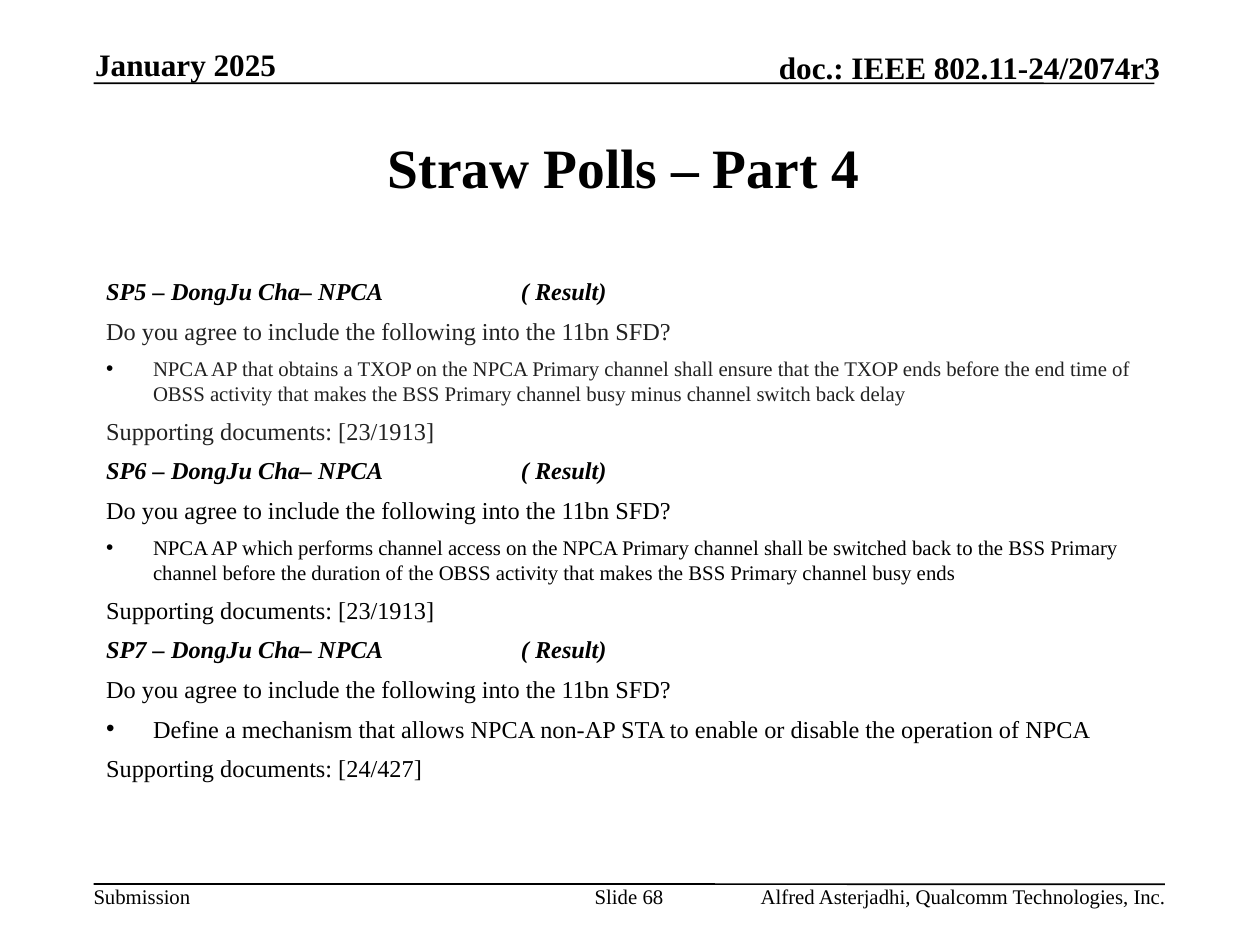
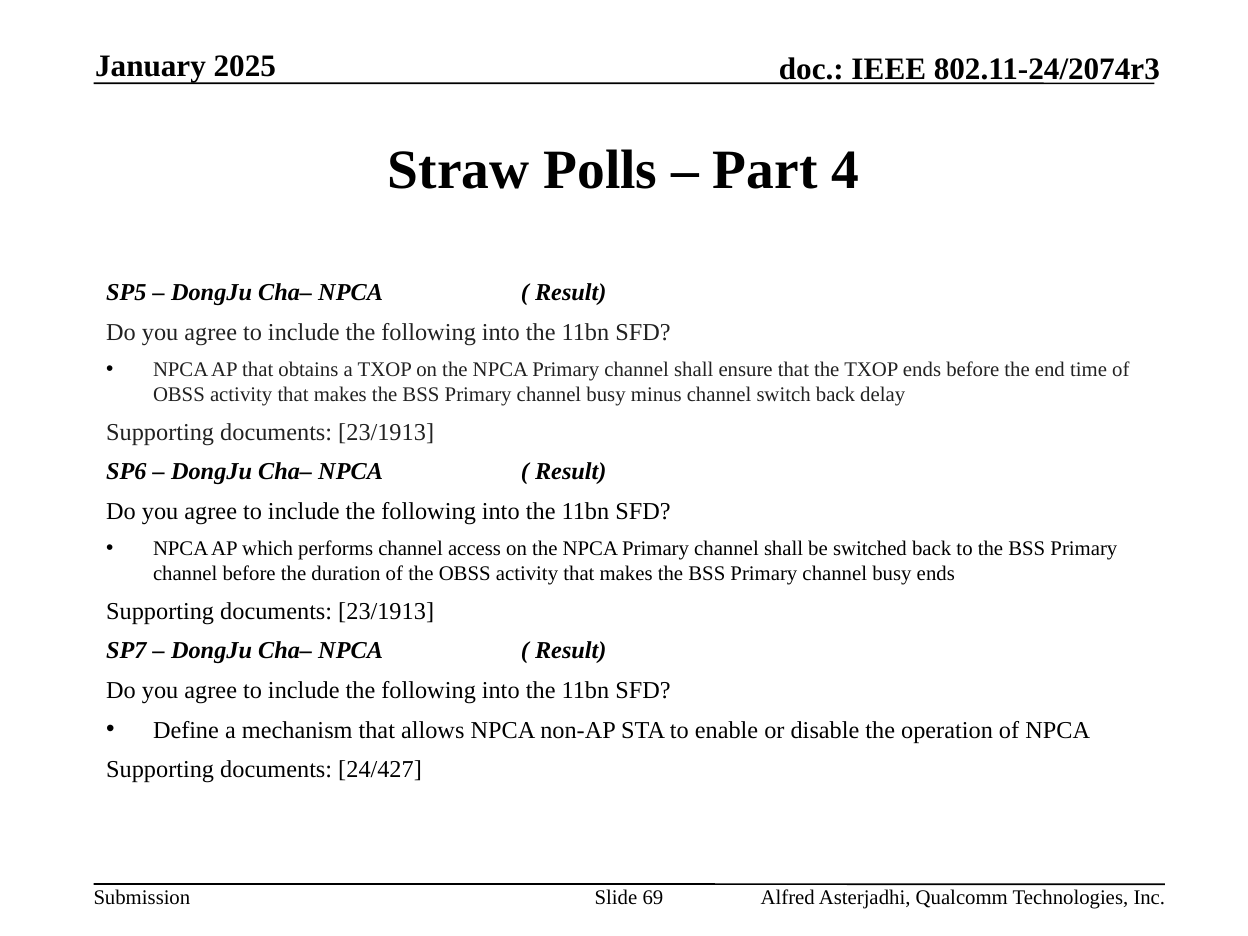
68: 68 -> 69
